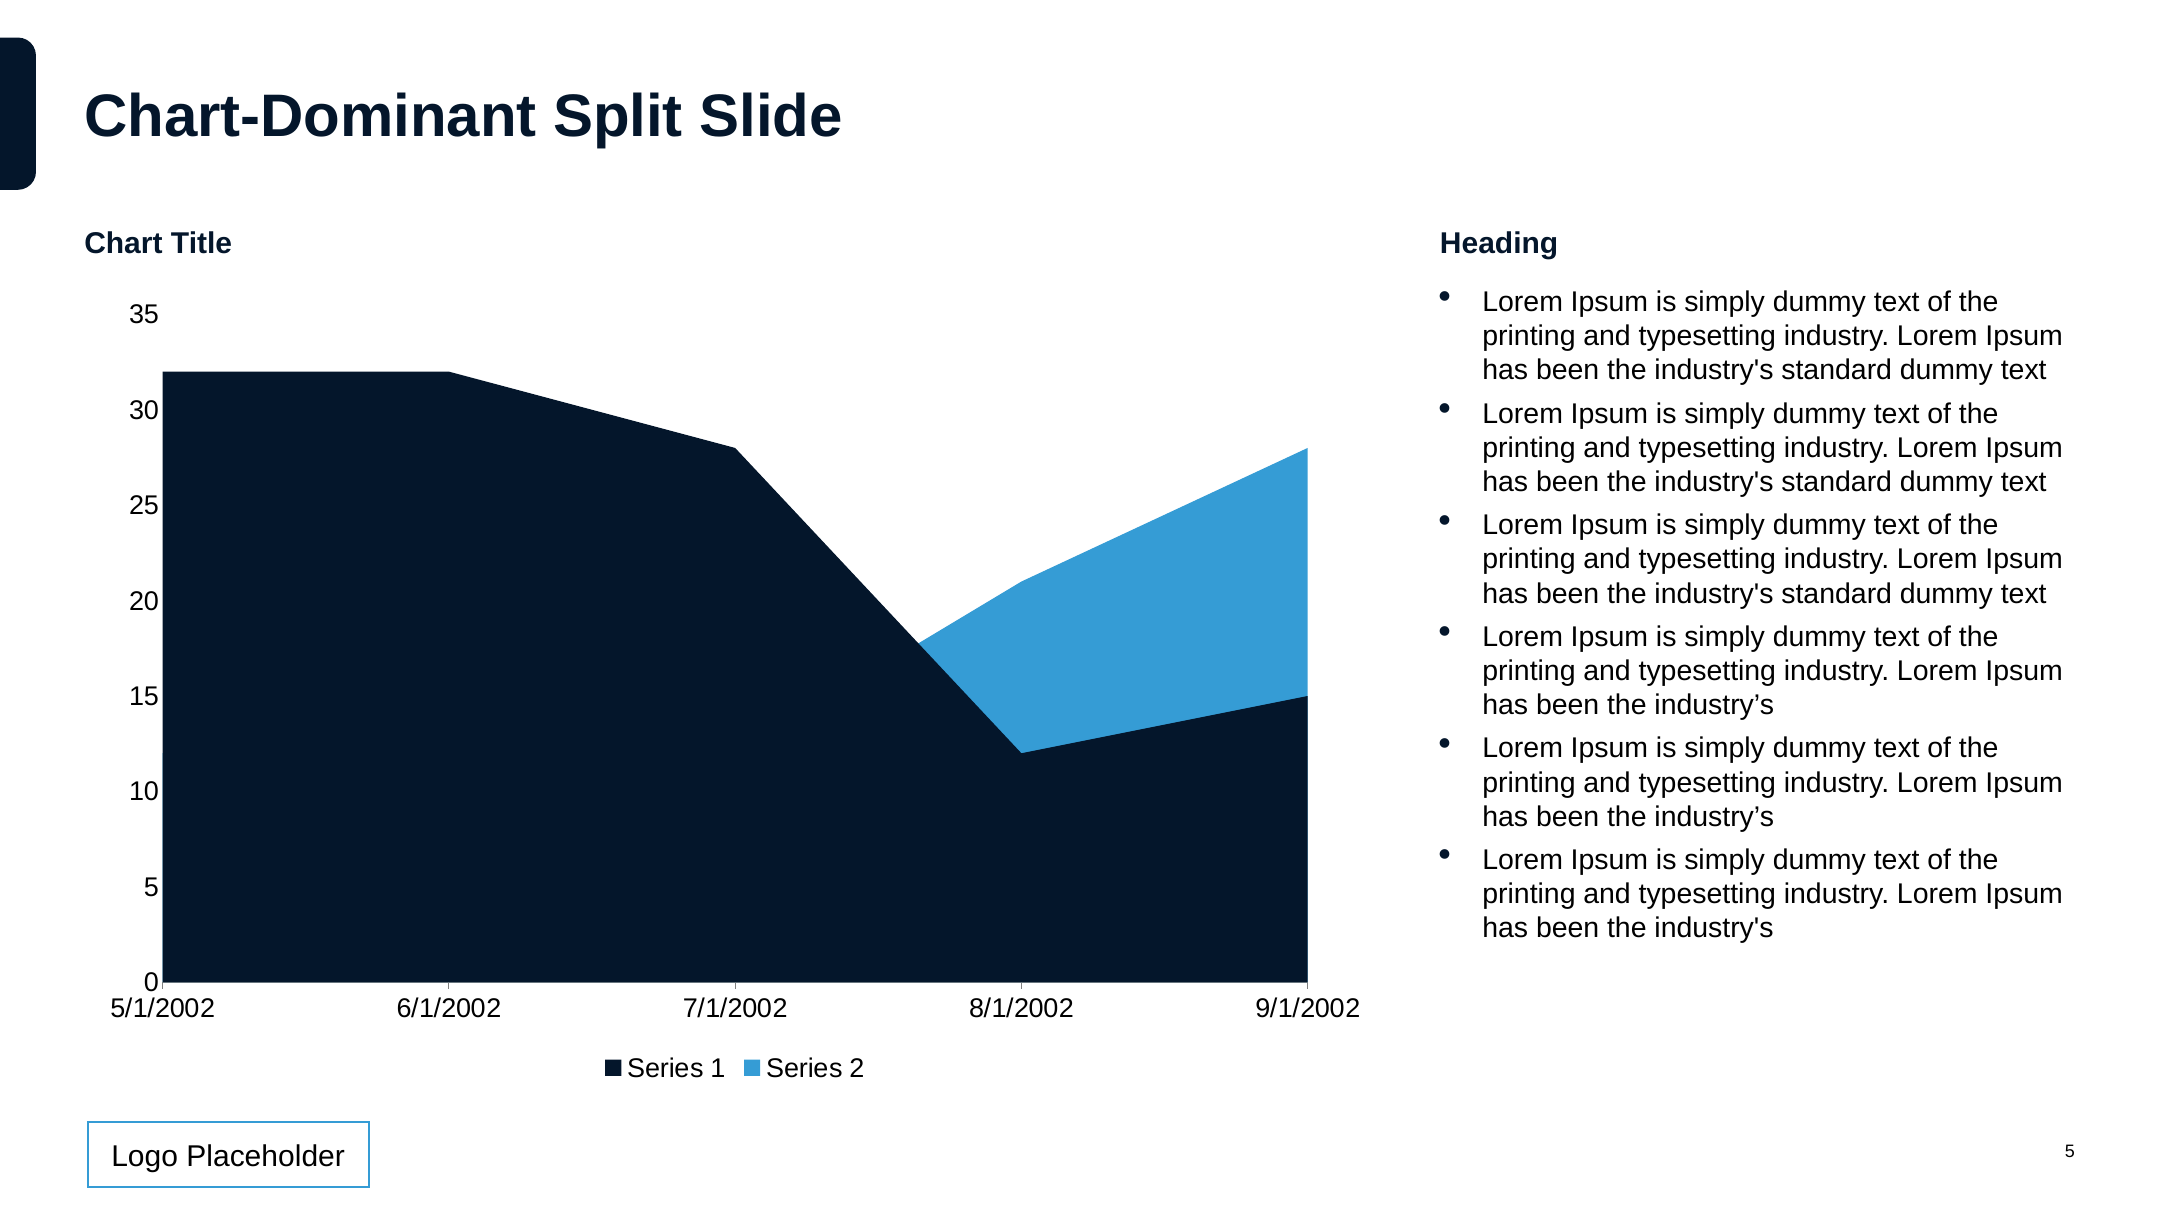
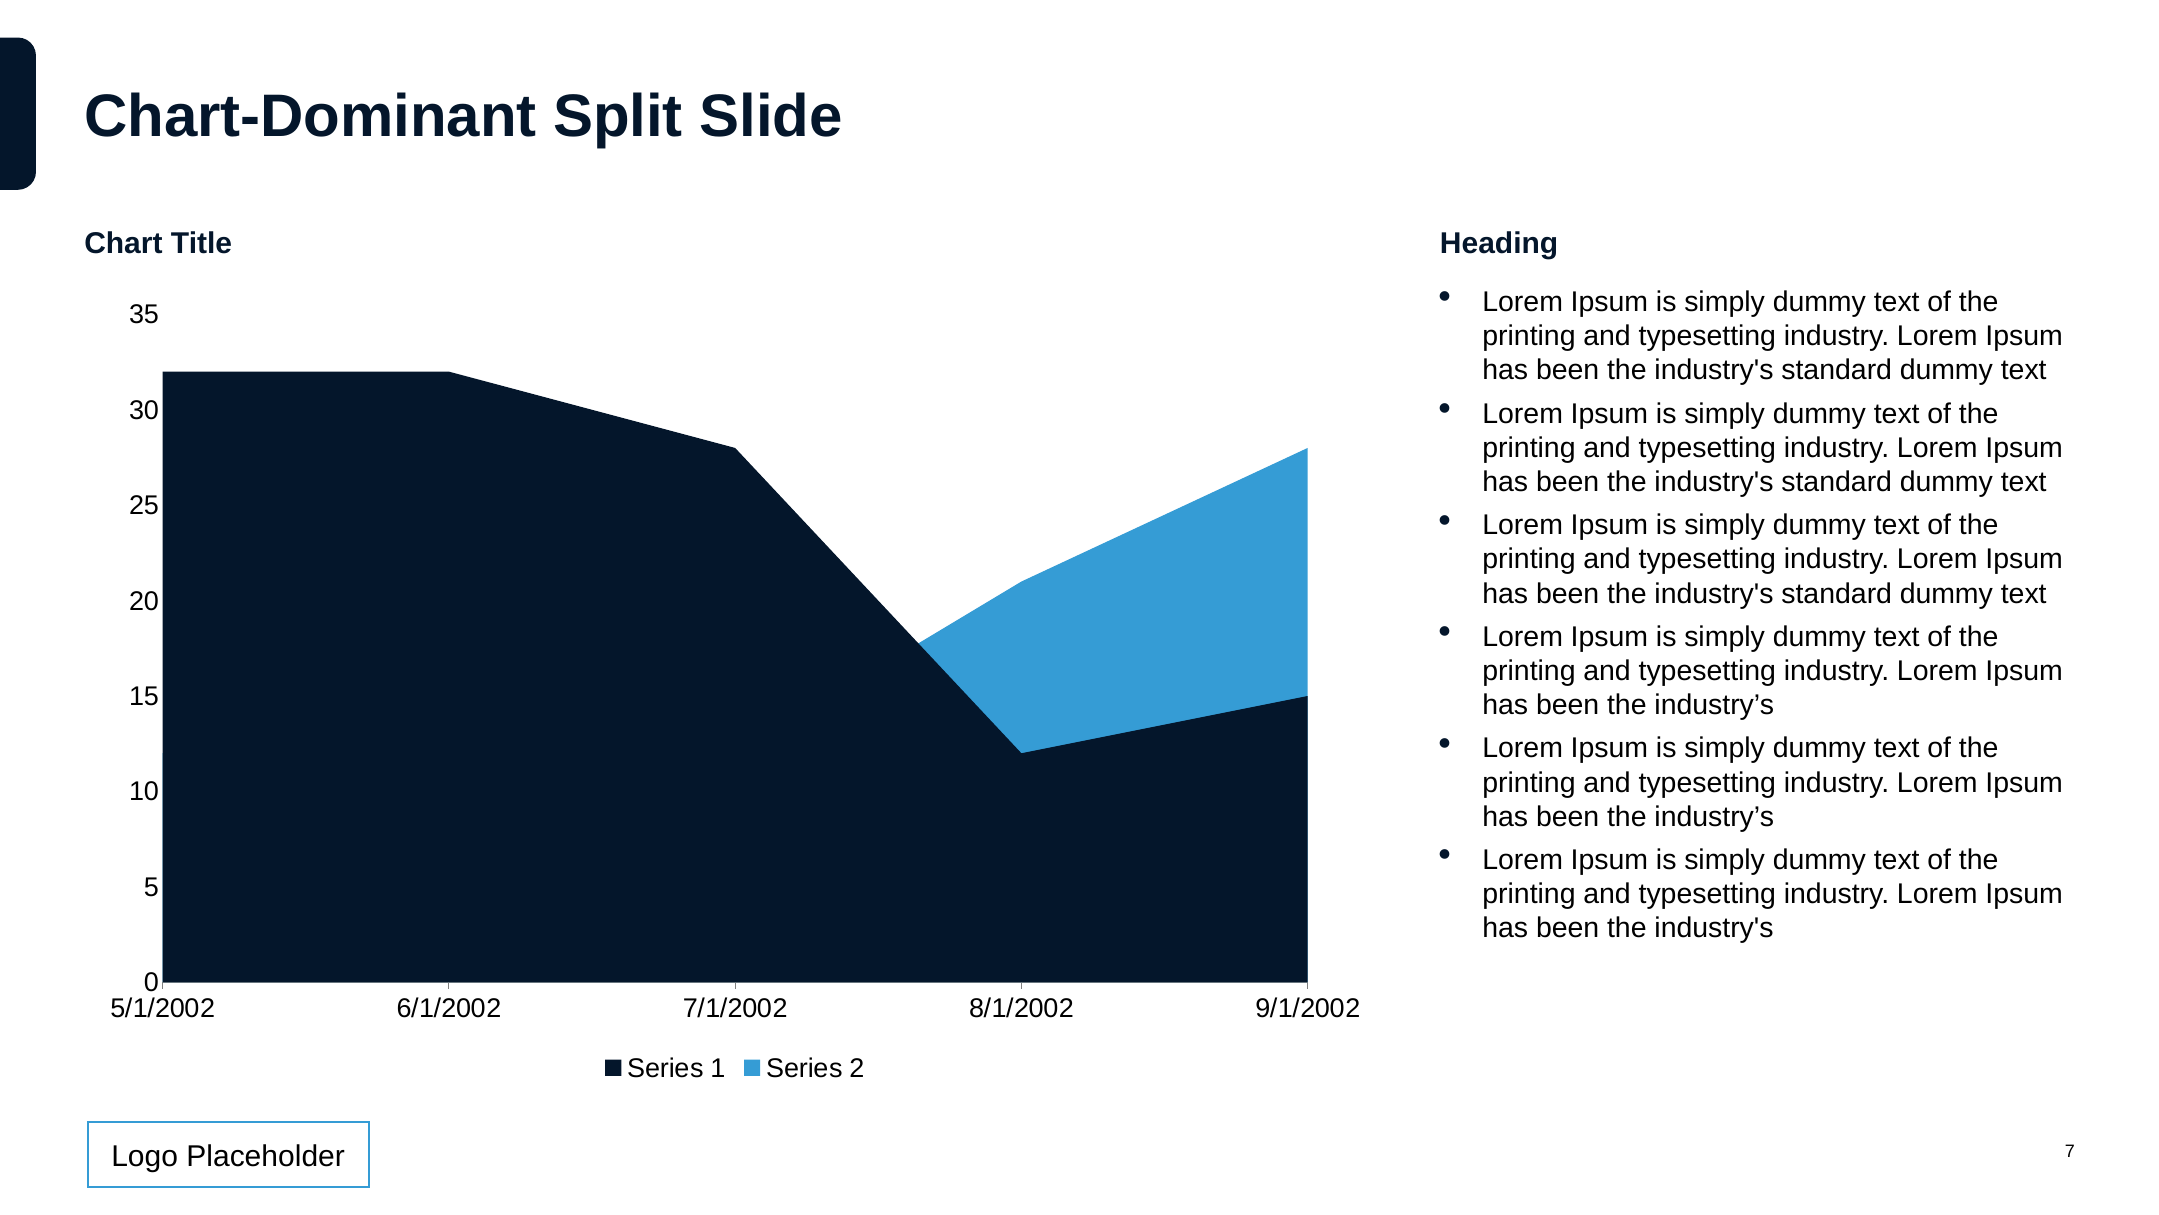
5 at (2070, 1151): 5 -> 7
